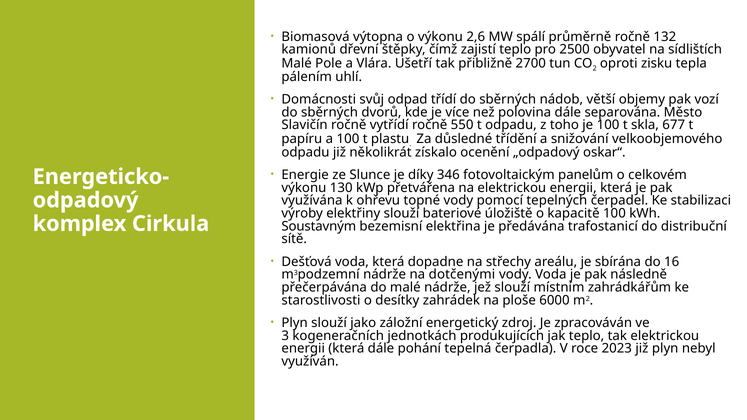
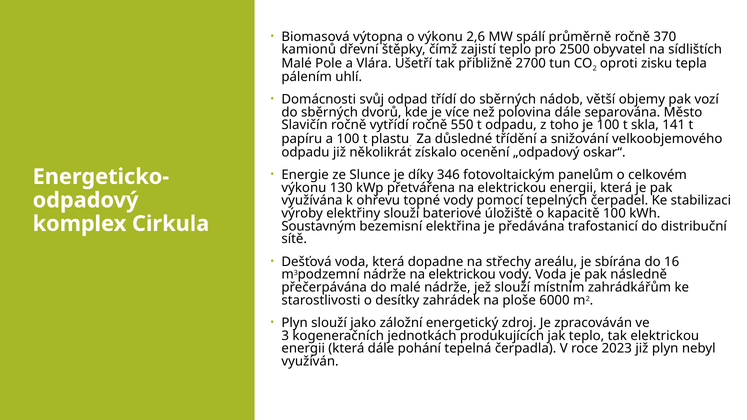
132: 132 -> 370
677: 677 -> 141
nádrže na dotčenými: dotčenými -> elektrickou
